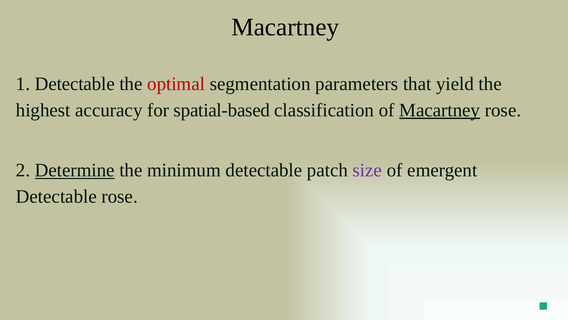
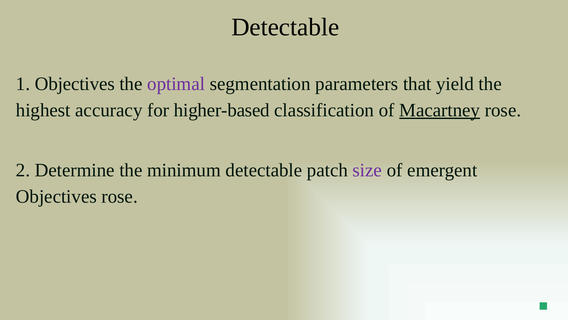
Macartney at (285, 27): Macartney -> Detectable
1 Detectable: Detectable -> Objectives
optimal colour: red -> purple
spatial-based: spatial-based -> higher-based
Determine underline: present -> none
Detectable at (56, 196): Detectable -> Objectives
